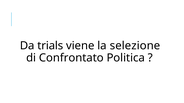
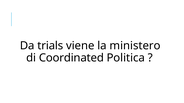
selezione: selezione -> ministero
Confrontato: Confrontato -> Coordinated
